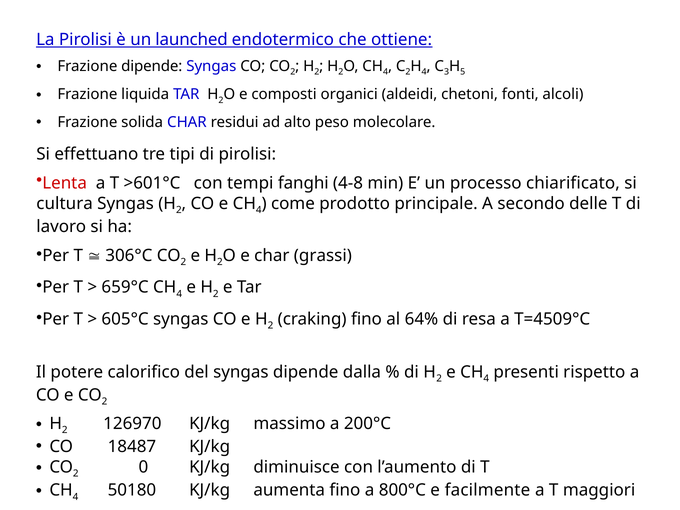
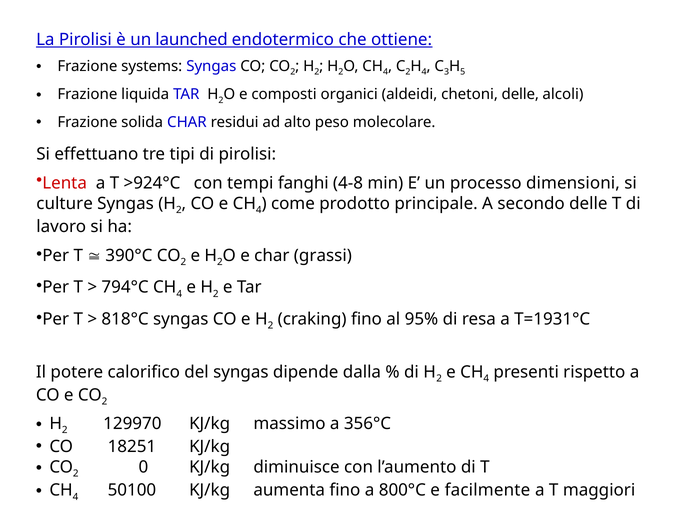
Frazione dipende: dipende -> systems
chetoni fonti: fonti -> delle
>601°C: >601°C -> >924°C
chiarificato: chiarificato -> dimensioni
cultura: cultura -> culture
306°C: 306°C -> 390°C
659°C: 659°C -> 794°C
605°C: 605°C -> 818°C
64%: 64% -> 95%
T=4509°C: T=4509°C -> T=1931°C
126970: 126970 -> 129970
200°C: 200°C -> 356°C
18487: 18487 -> 18251
50180: 50180 -> 50100
